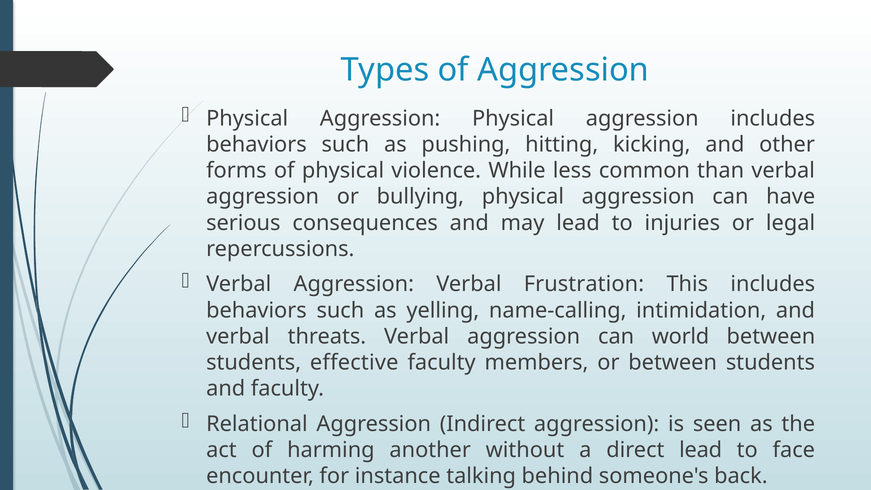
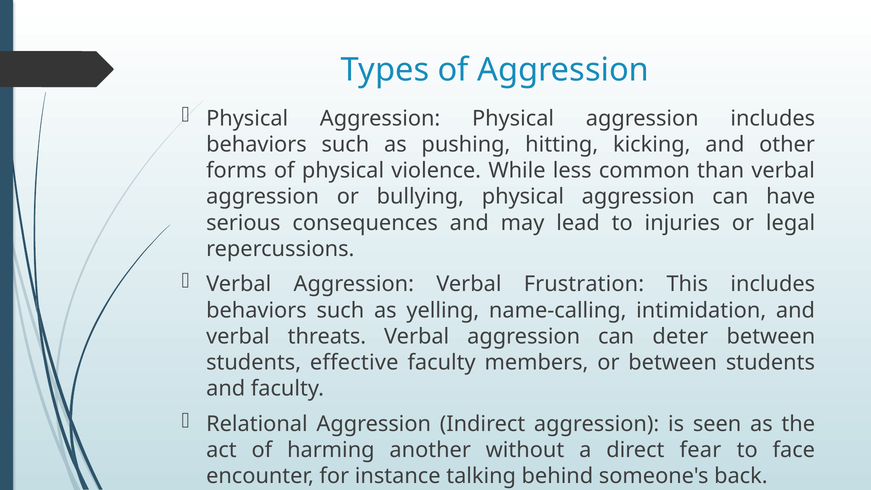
world: world -> deter
direct lead: lead -> fear
